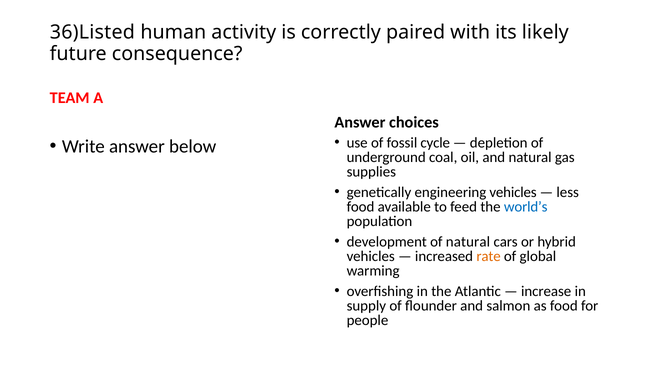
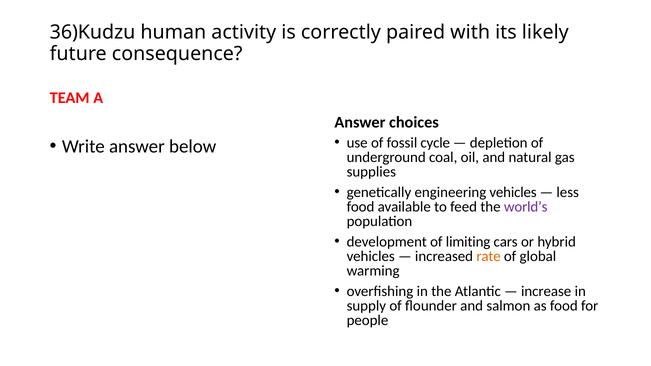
36)Listed: 36)Listed -> 36)Kudzu
world’s colour: blue -> purple
of natural: natural -> limiting
